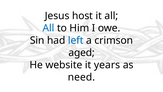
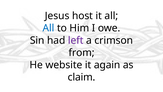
left colour: blue -> purple
aged: aged -> from
years: years -> again
need: need -> claim
